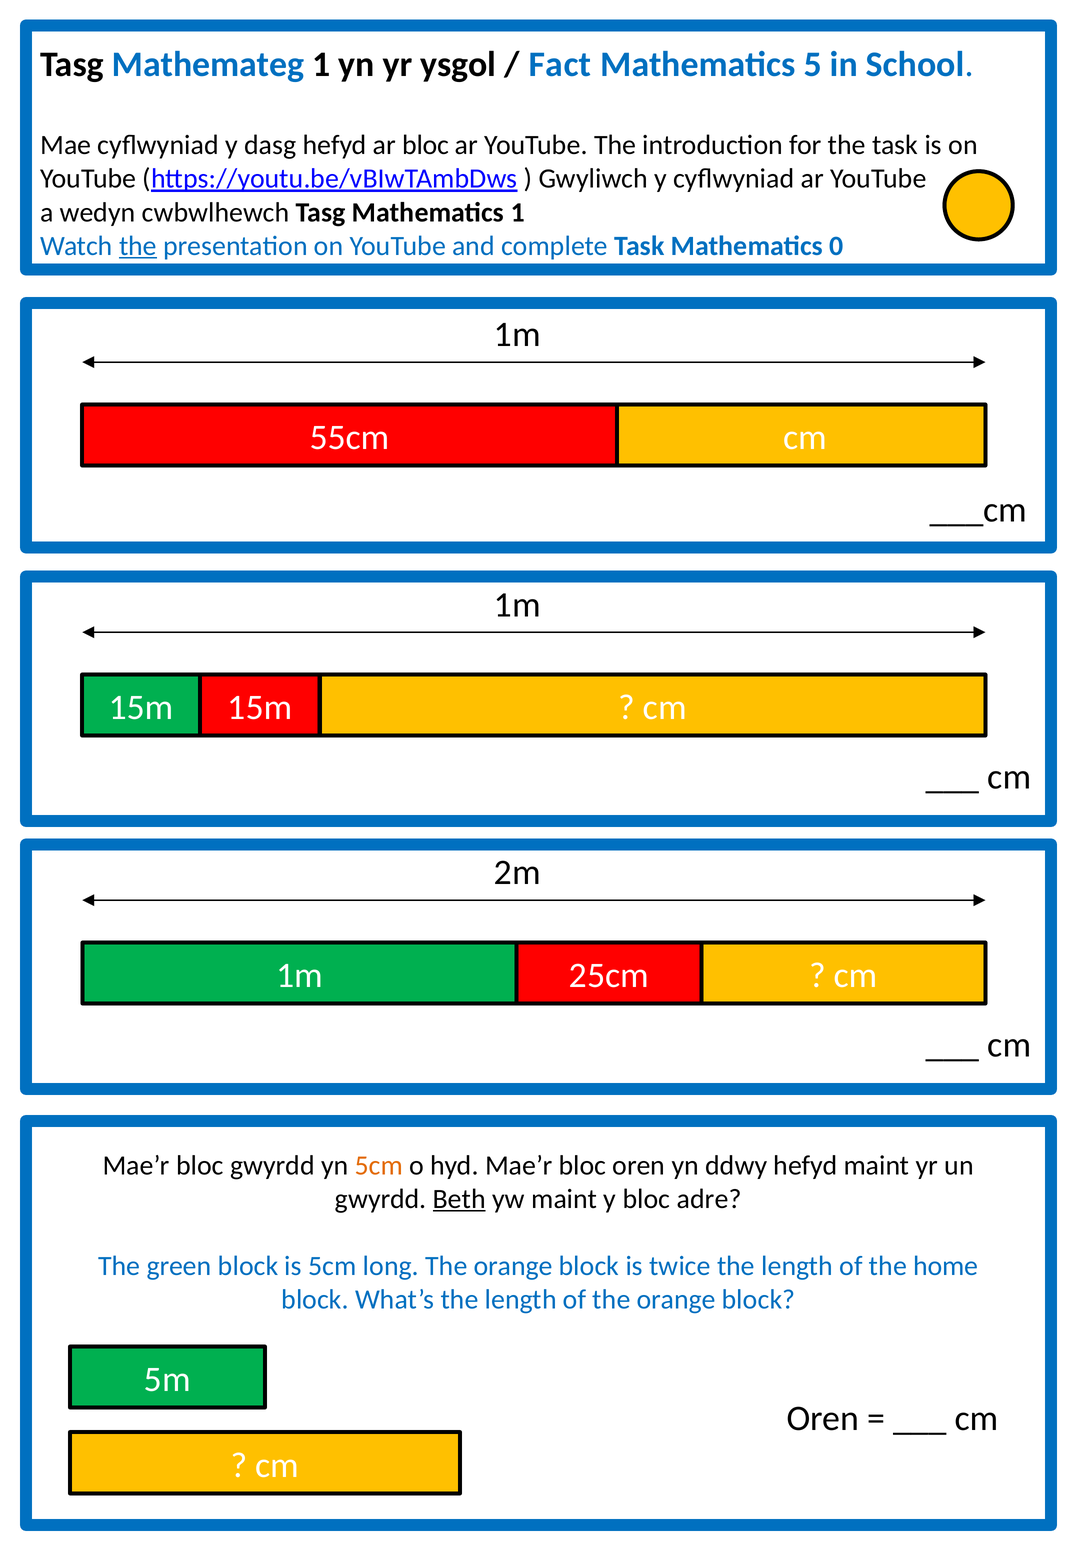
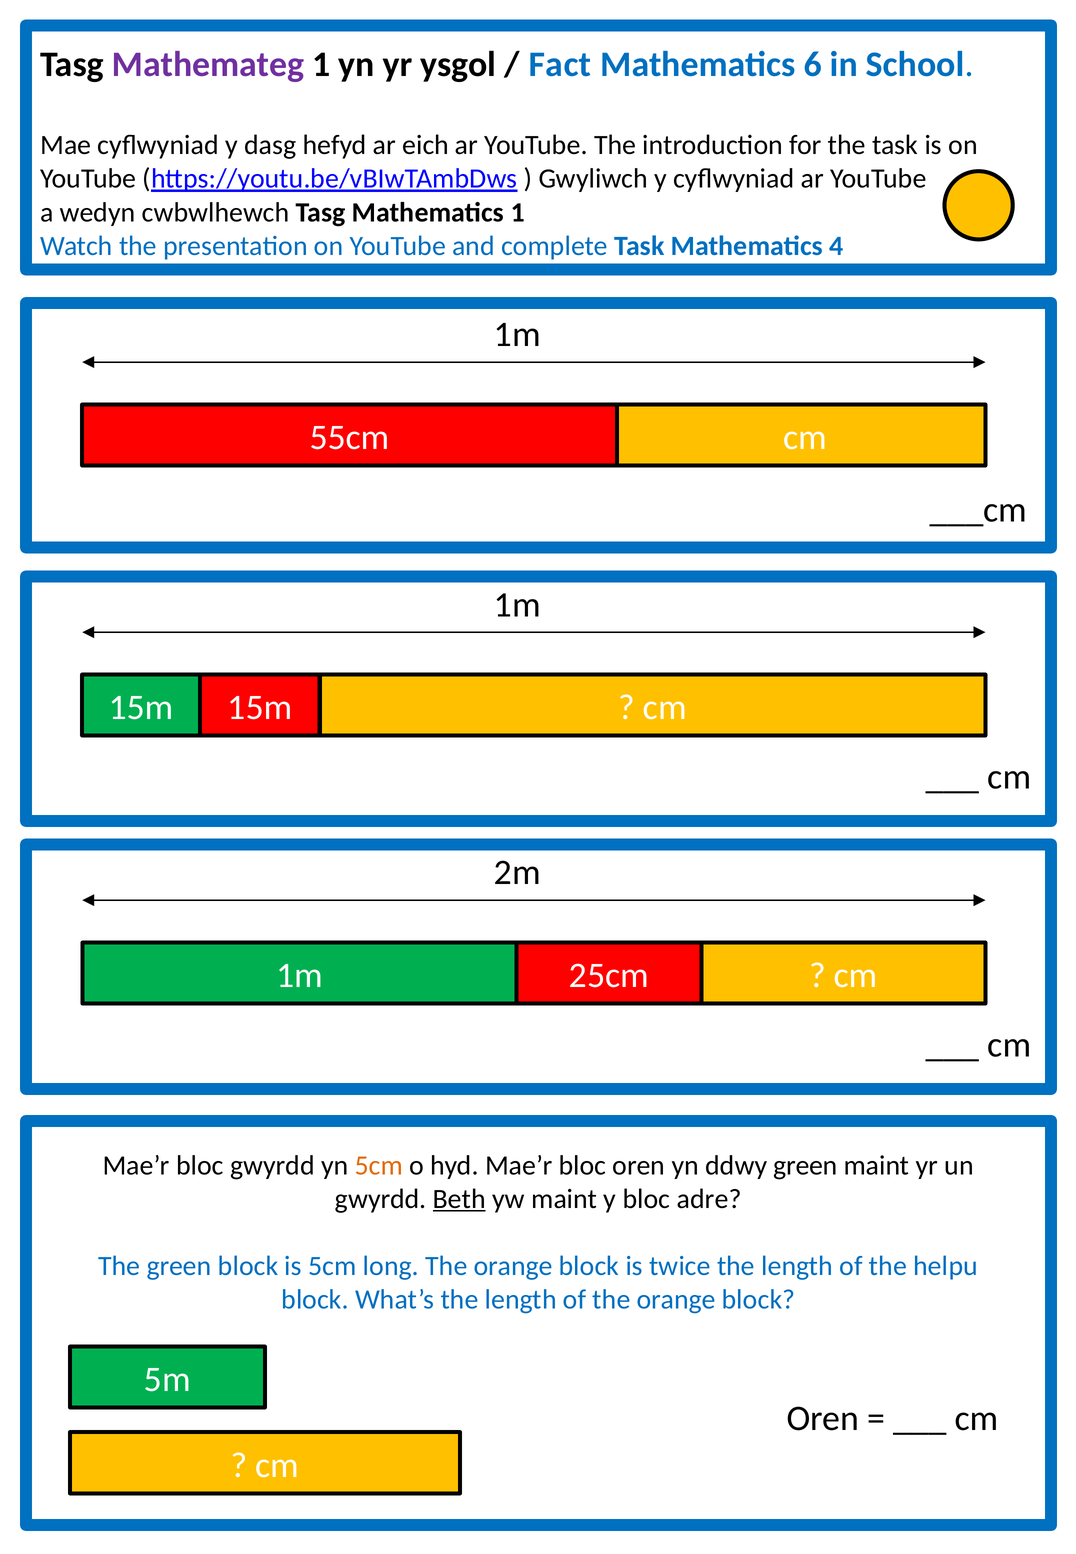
Mathemateg colour: blue -> purple
5: 5 -> 6
ar bloc: bloc -> eich
the at (138, 246) underline: present -> none
0: 0 -> 4
ddwy hefyd: hefyd -> green
home: home -> helpu
